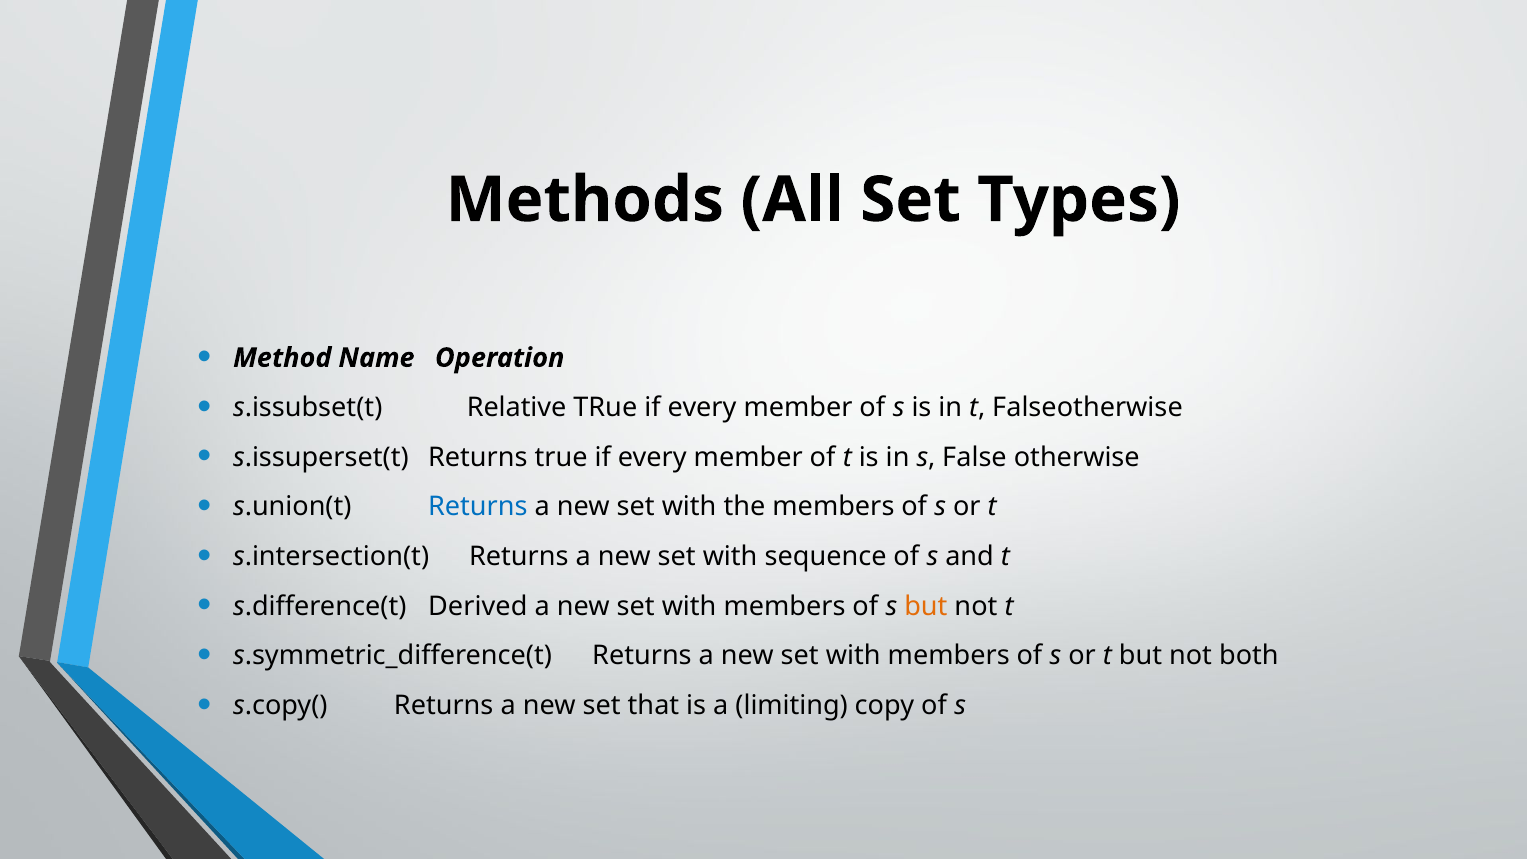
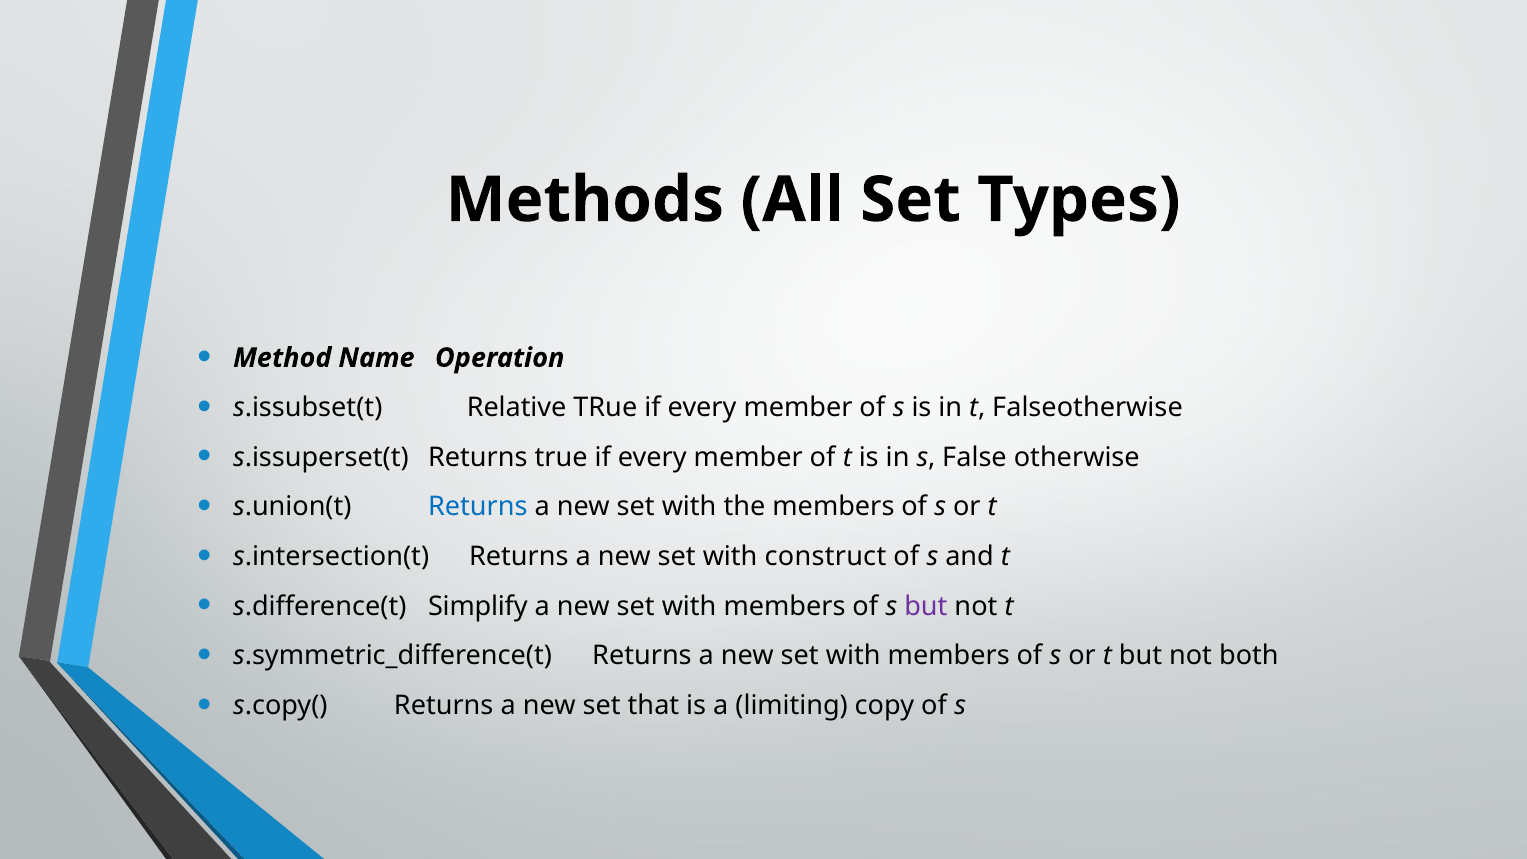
sequence: sequence -> construct
Derived: Derived -> Simplify
but at (926, 606) colour: orange -> purple
